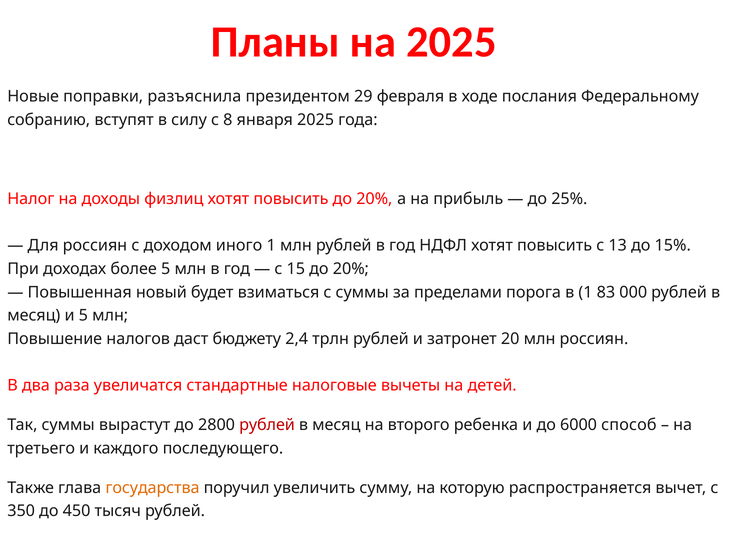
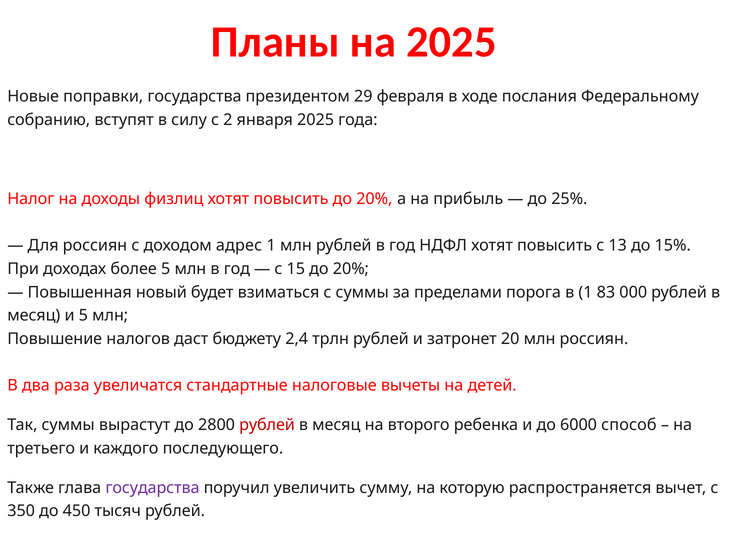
поправки разъяснила: разъяснила -> государства
8: 8 -> 2
иного: иного -> адрес
государства at (152, 488) colour: orange -> purple
